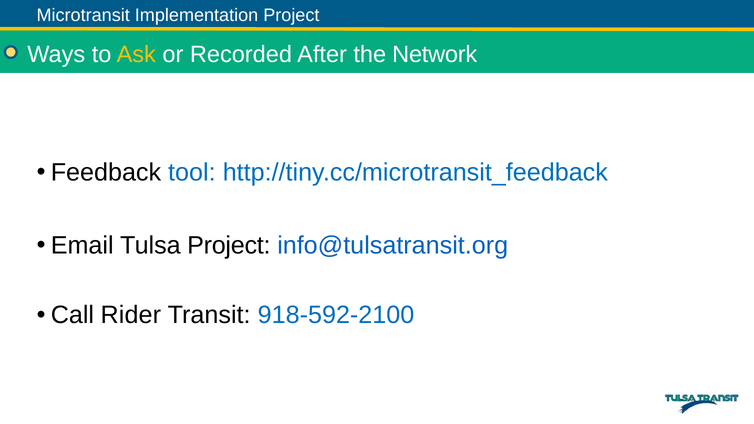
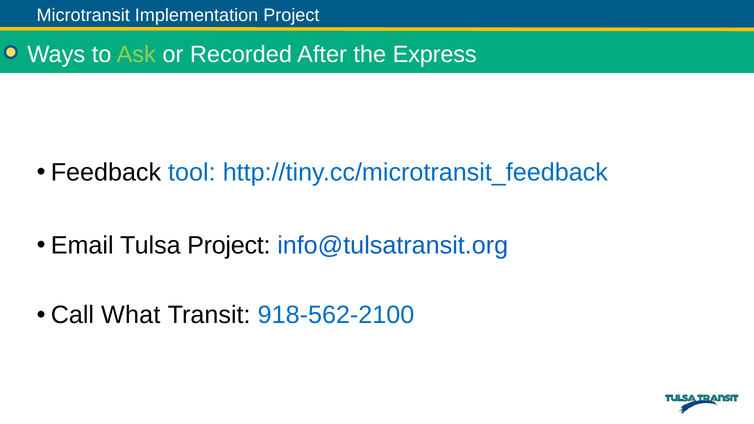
Ask colour: yellow -> light green
Network: Network -> Express
Rider: Rider -> What
918-592-2100: 918-592-2100 -> 918-562-2100
